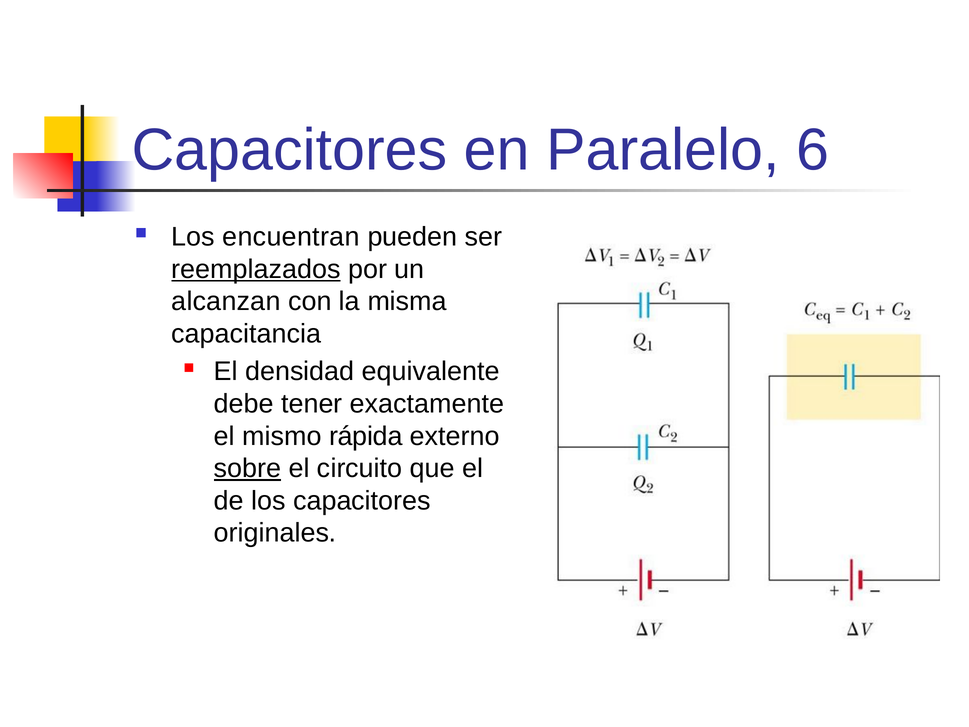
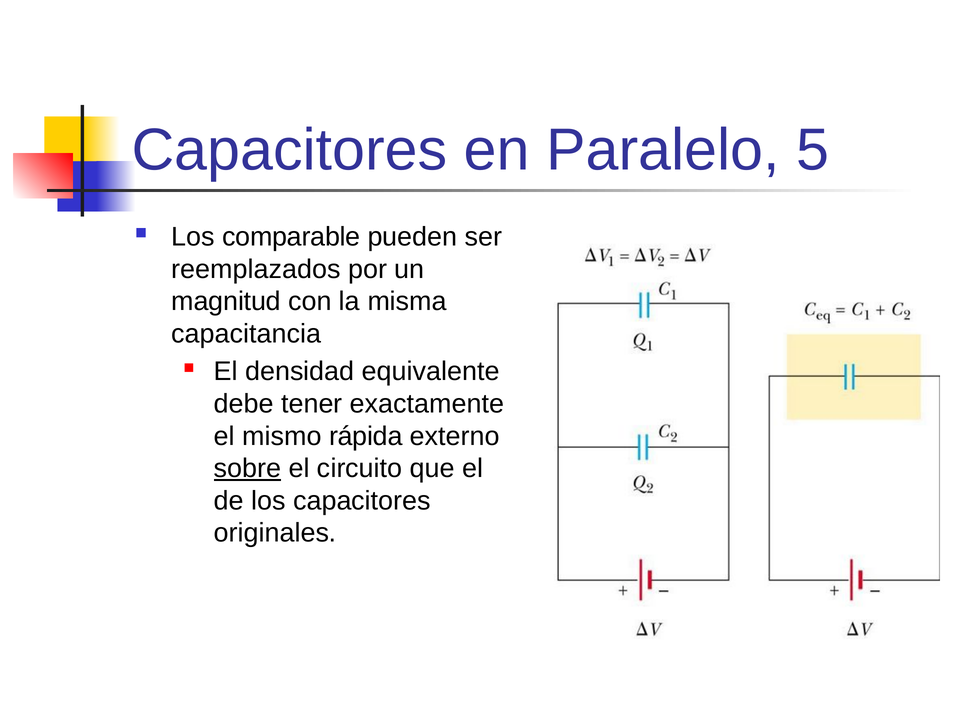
6: 6 -> 5
encuentran: encuentran -> comparable
reemplazados underline: present -> none
alcanzan: alcanzan -> magnitud
